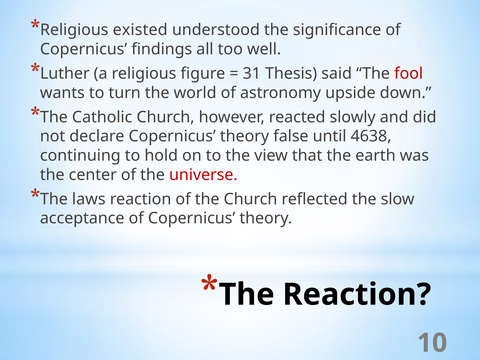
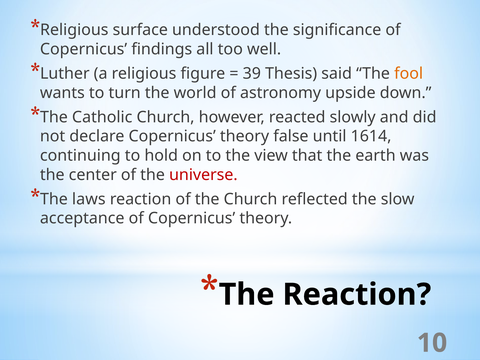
existed: existed -> surface
31: 31 -> 39
fool colour: red -> orange
4638: 4638 -> 1614
